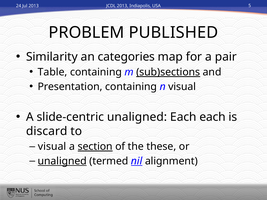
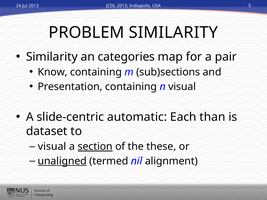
PROBLEM PUBLISHED: PUBLISHED -> SIMILARITY
Table: Table -> Know
sub)sections underline: present -> none
slide-centric unaligned: unaligned -> automatic
Each each: each -> than
discard: discard -> dataset
nil underline: present -> none
